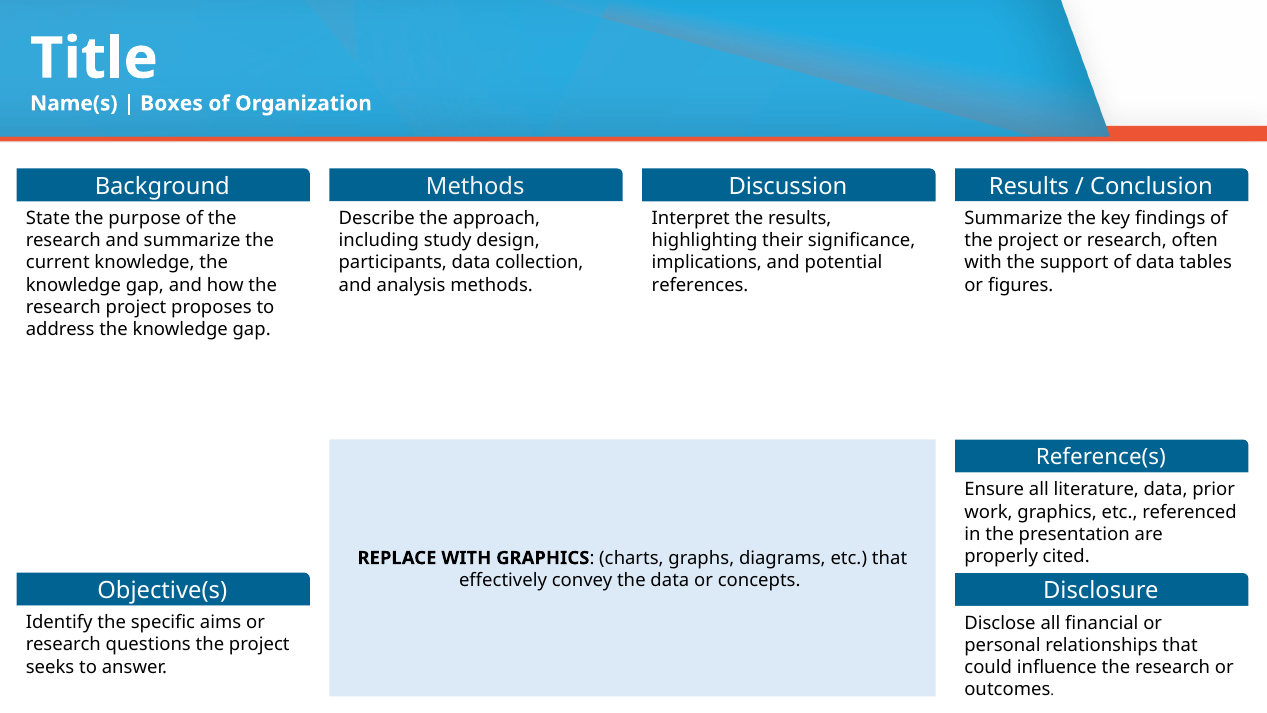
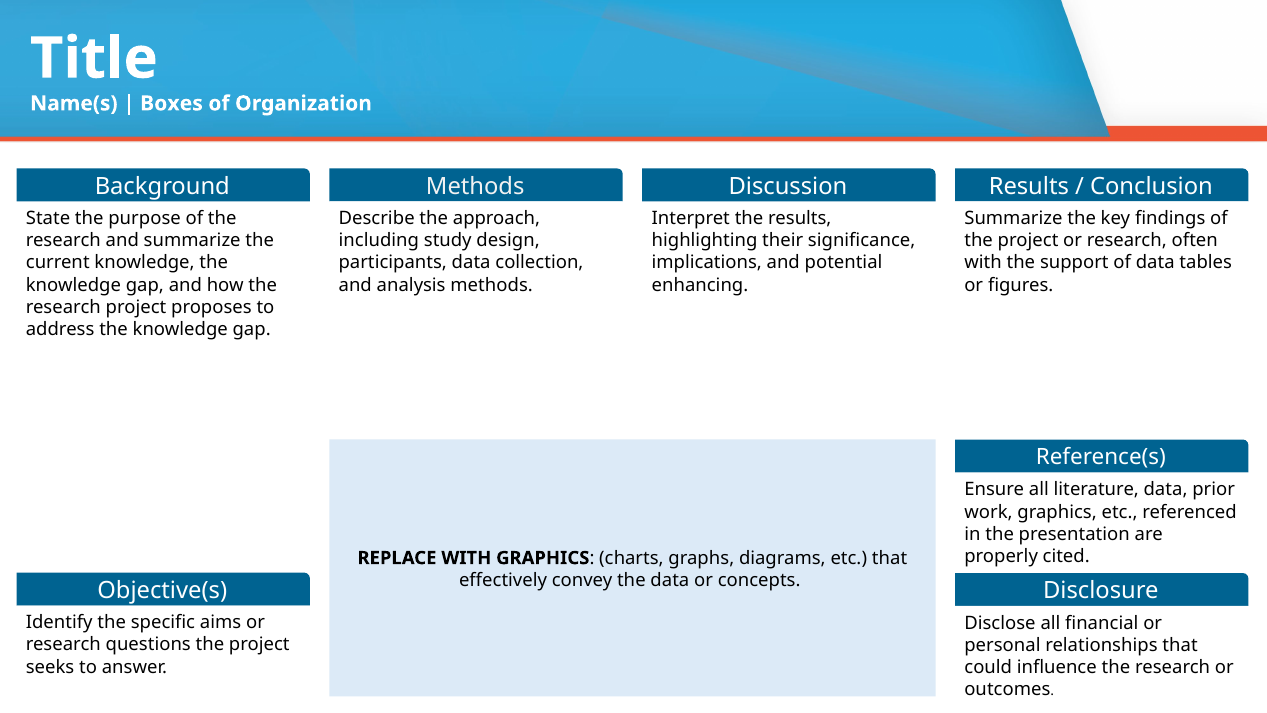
references: references -> enhancing
